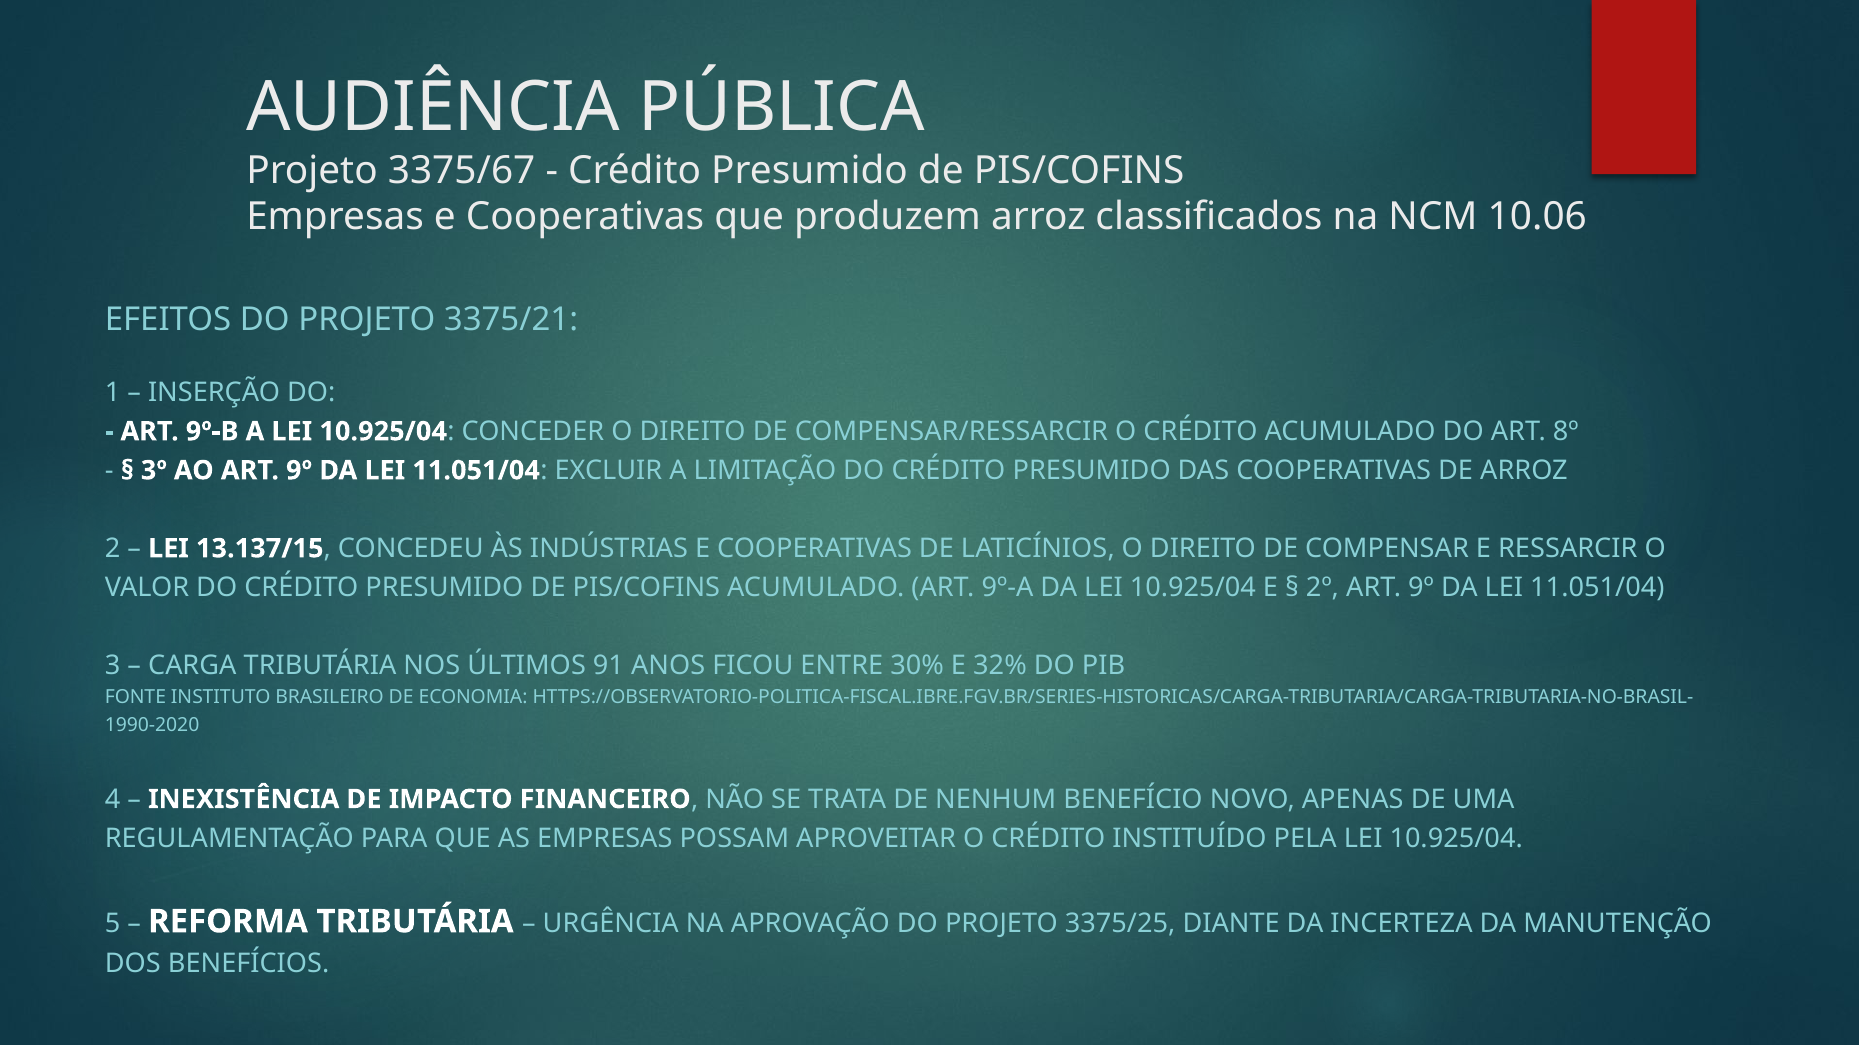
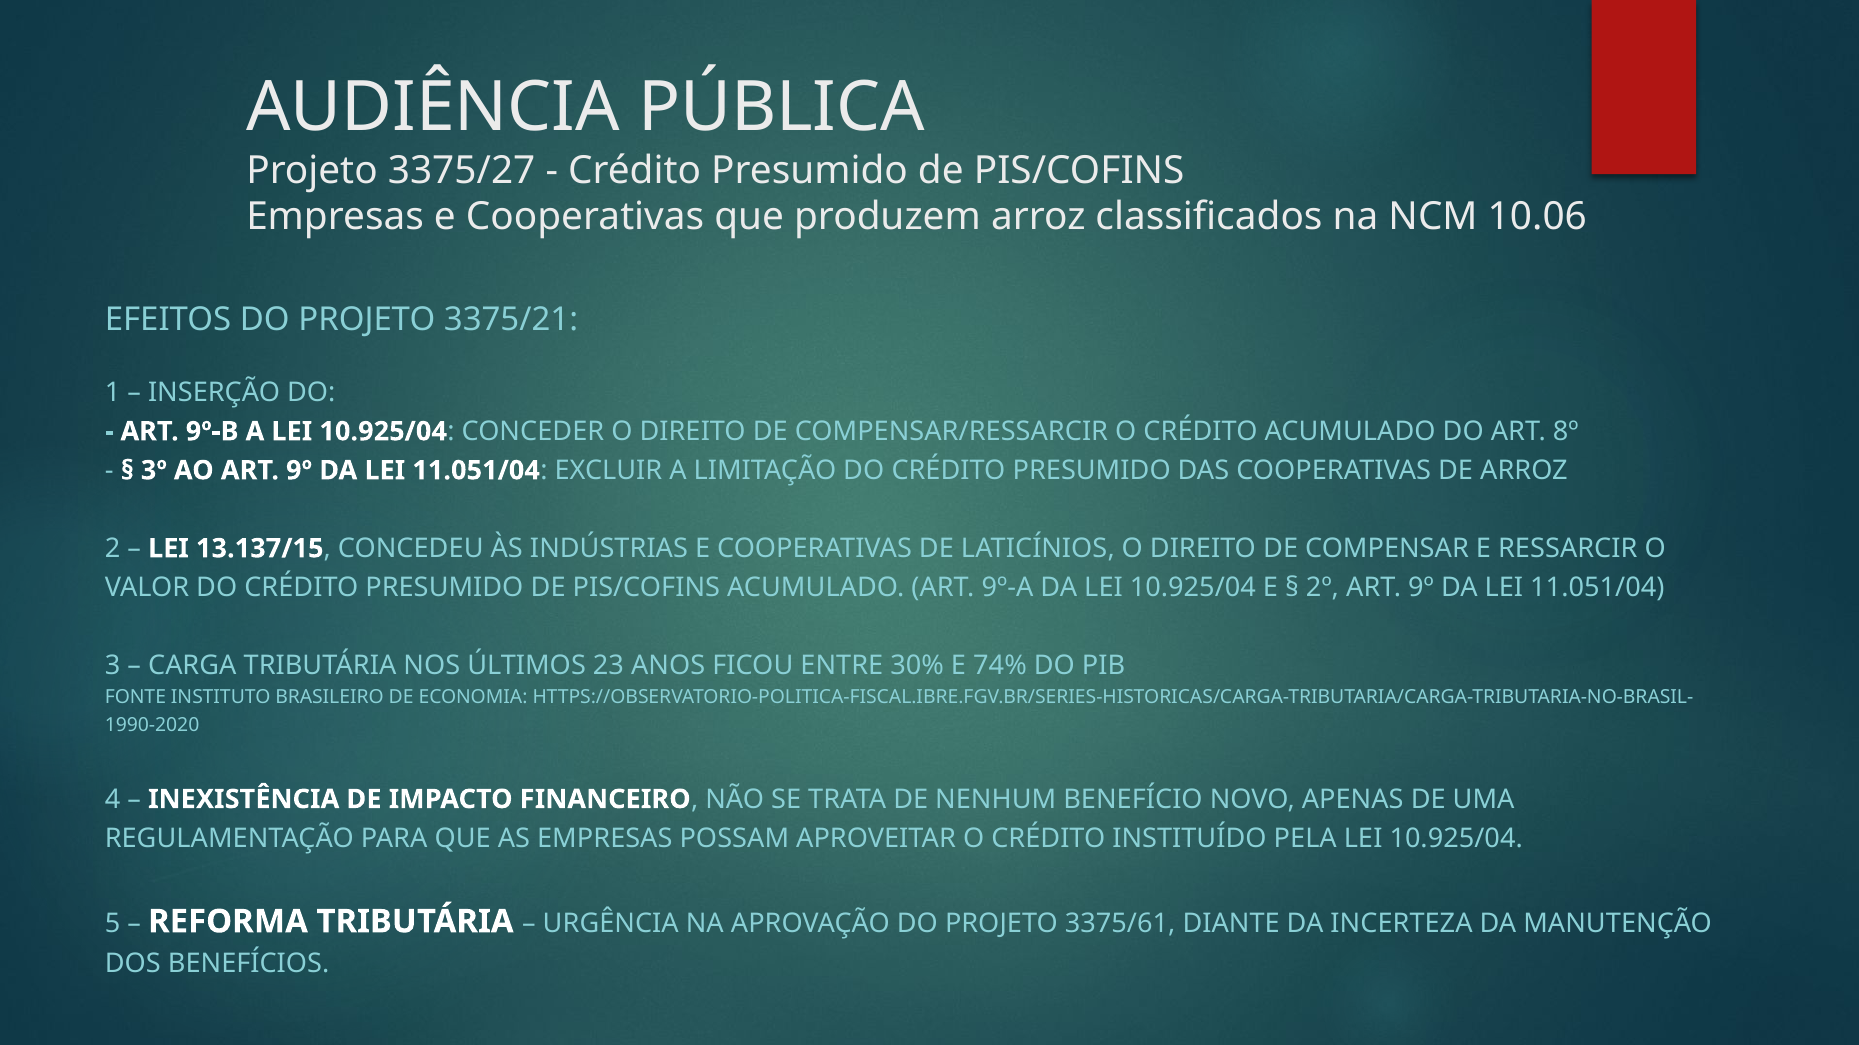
3375/67: 3375/67 -> 3375/27
91: 91 -> 23
32%: 32% -> 74%
3375/25: 3375/25 -> 3375/61
